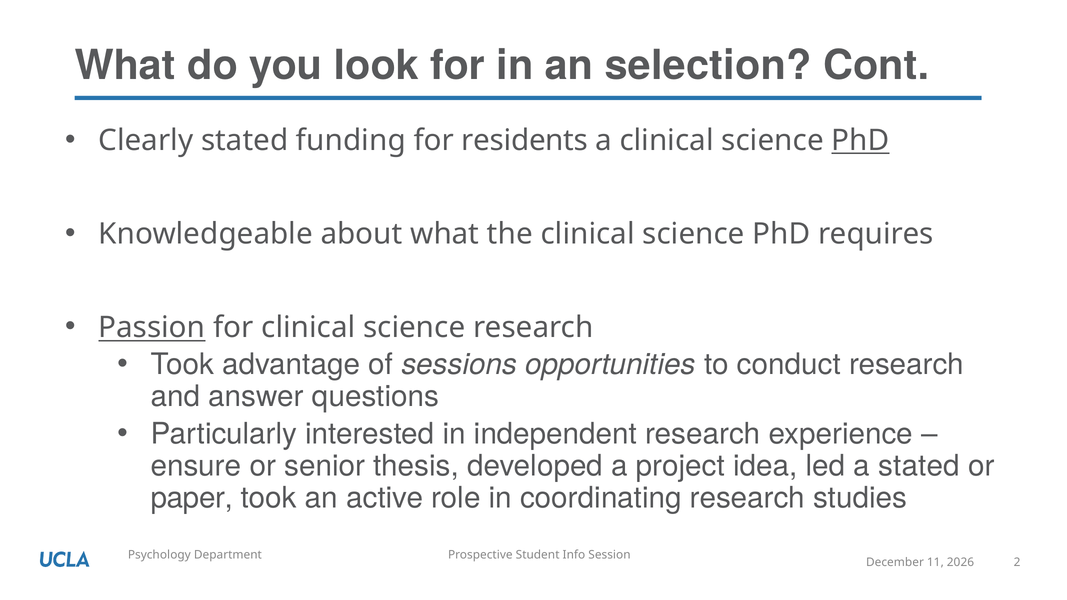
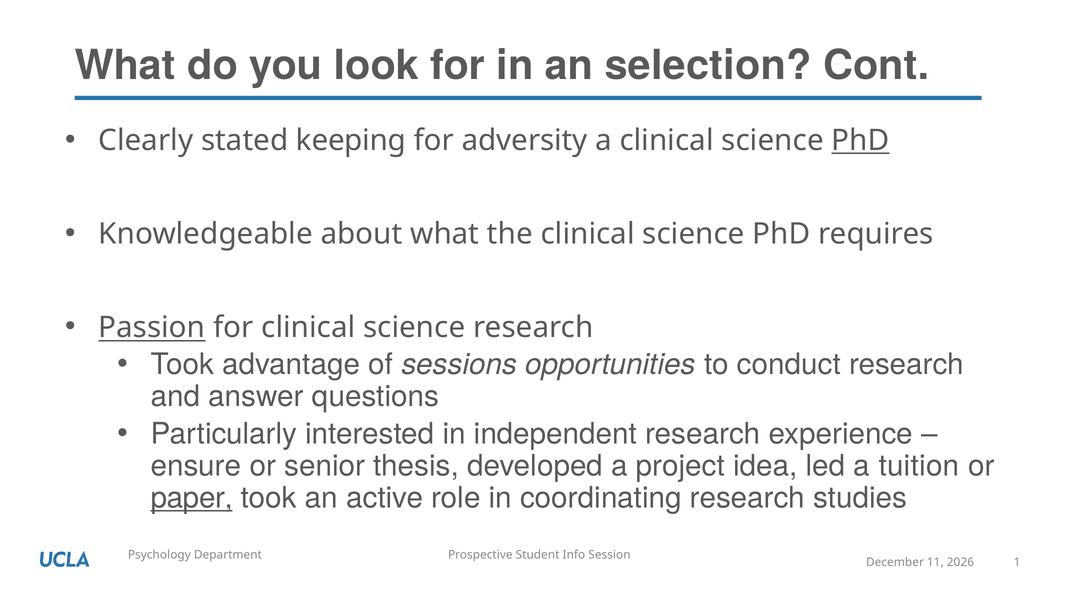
funding: funding -> keeping
residents: residents -> adversity
a stated: stated -> tuition
paper underline: none -> present
2: 2 -> 1
